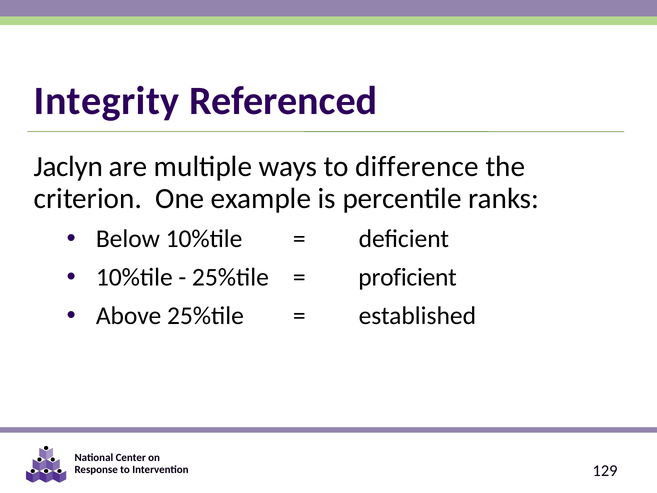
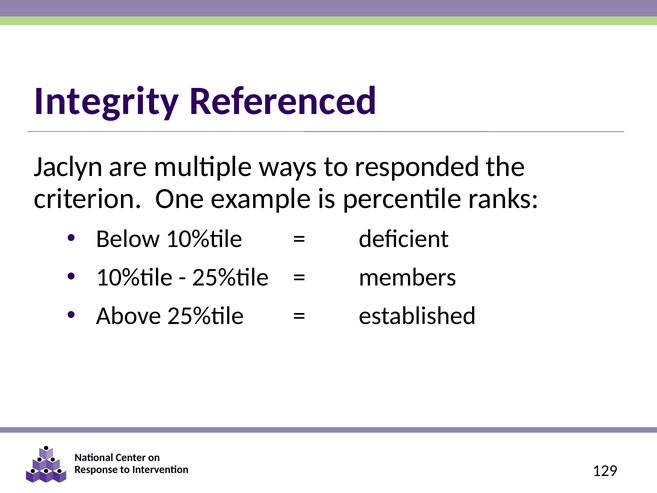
difference: difference -> responded
proficient: proficient -> members
